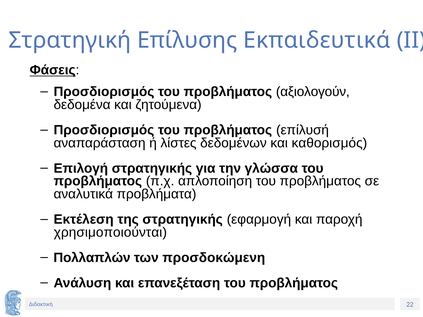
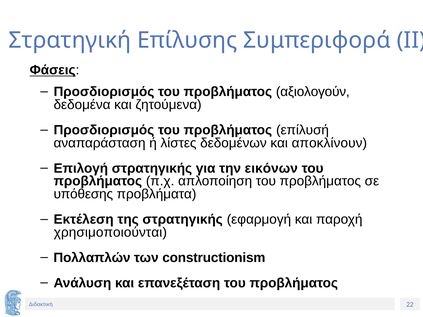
Εκπαιδευτικά: Εκπαιδευτικά -> Συμπεριφορά
καθορισμός: καθορισμός -> αποκλίνουν
γλώσσα: γλώσσα -> εικόνων
αναλυτικά: αναλυτικά -> υπόθεσης
προσδοκώμενη: προσδοκώμενη -> constructionism
